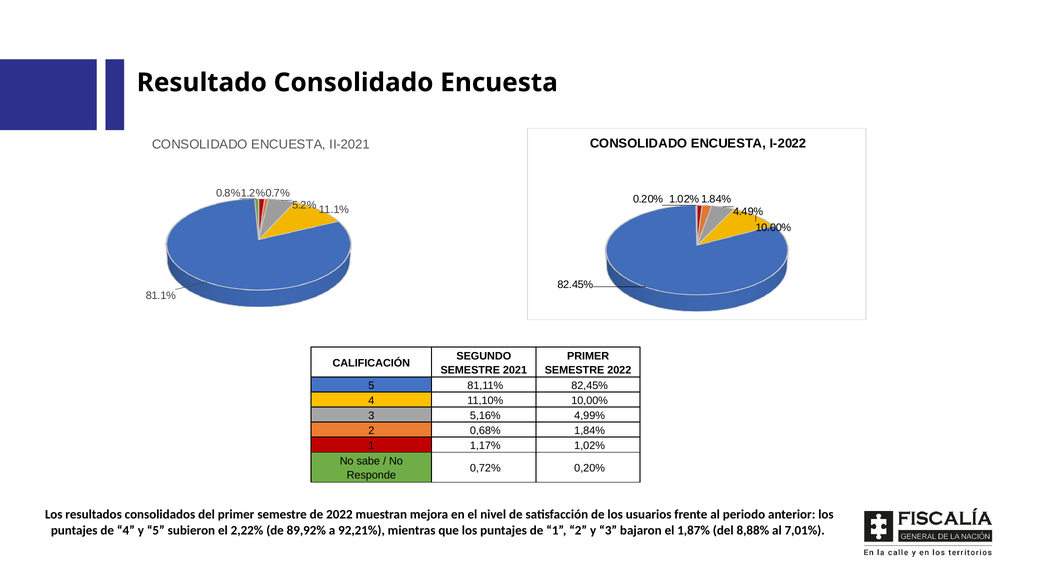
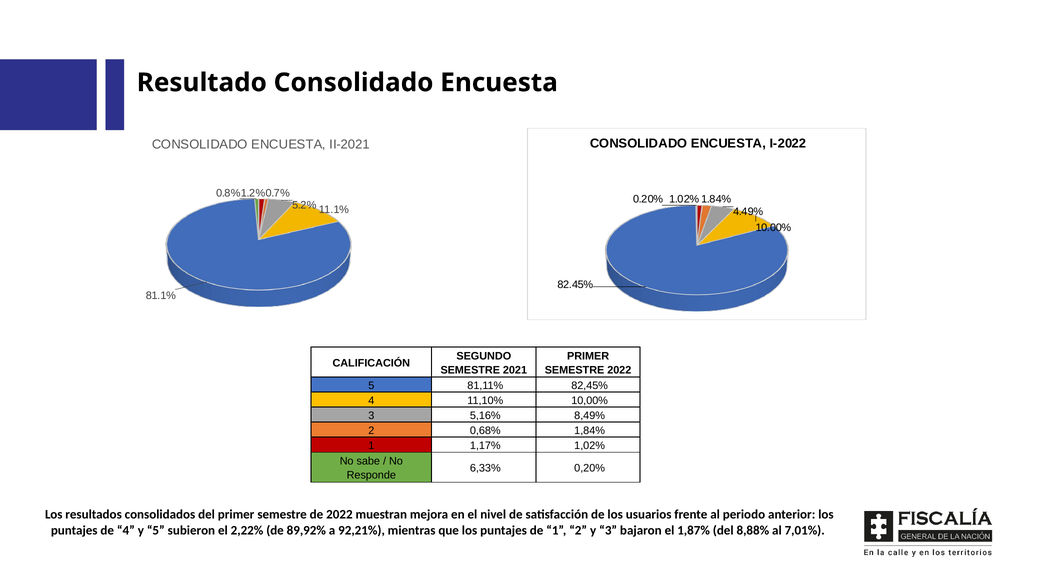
4,99%: 4,99% -> 8,49%
0,72%: 0,72% -> 6,33%
